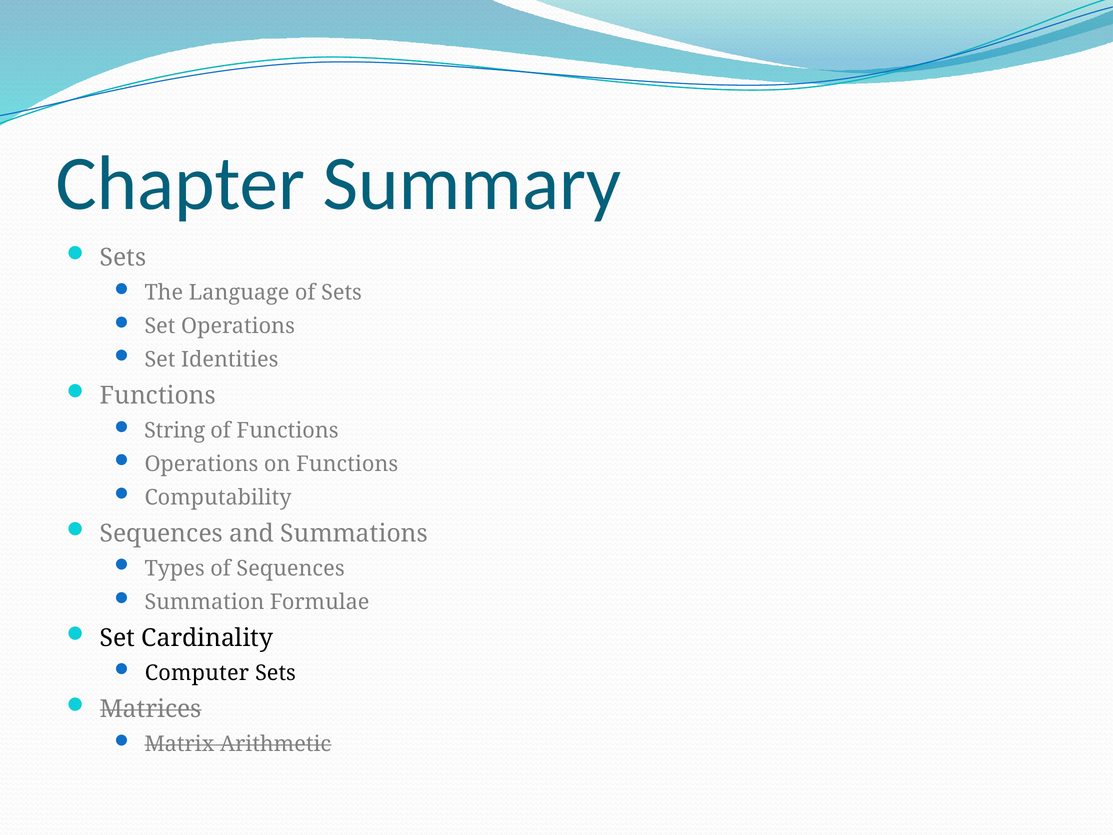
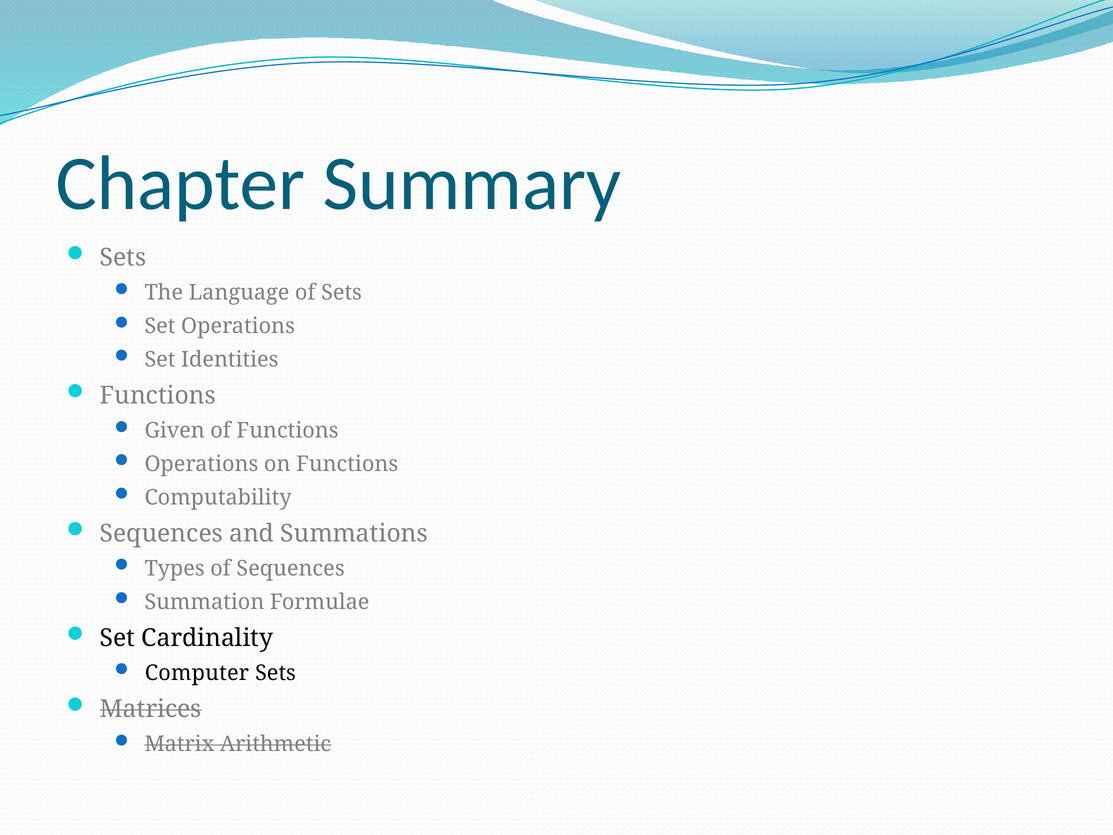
String: String -> Given
